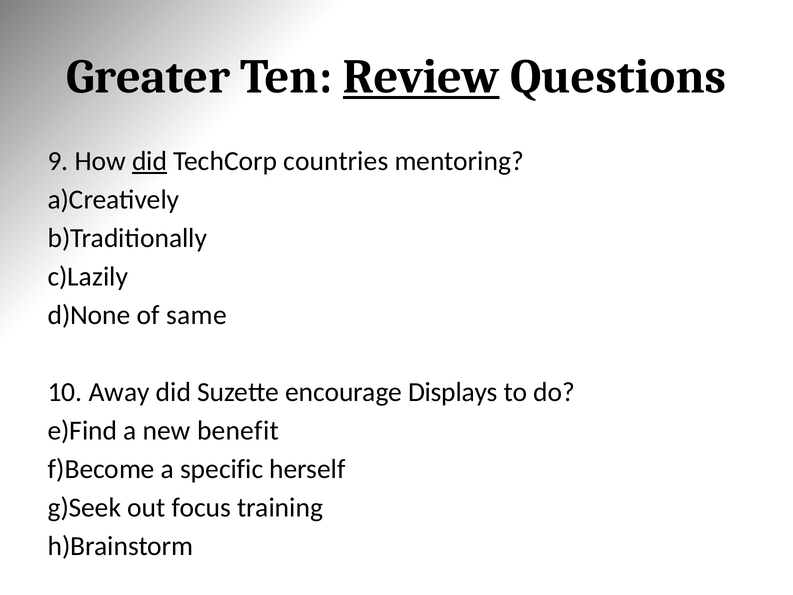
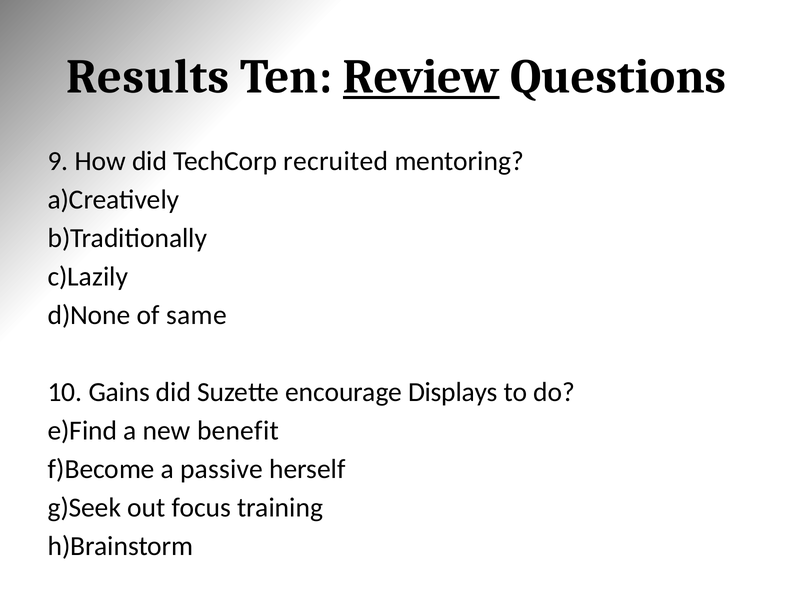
Greater: Greater -> Results
did at (150, 161) underline: present -> none
countries: countries -> recruited
Away: Away -> Gains
specific: specific -> passive
